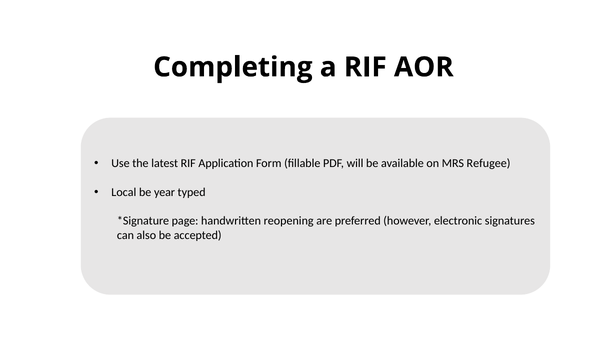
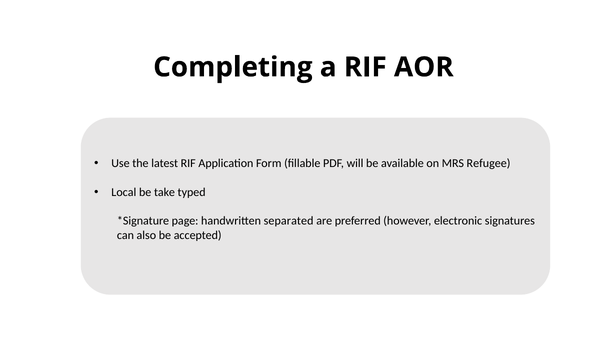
year: year -> take
reopening: reopening -> separated
